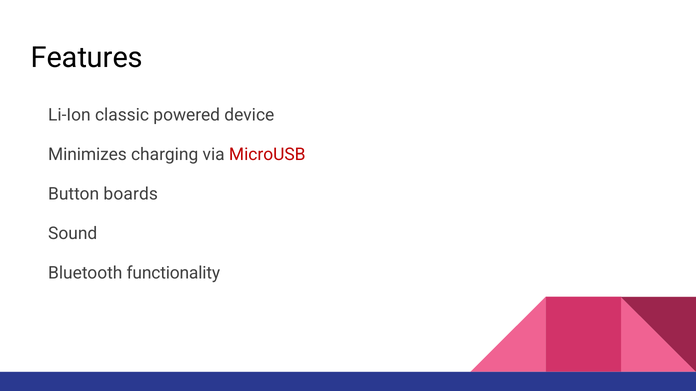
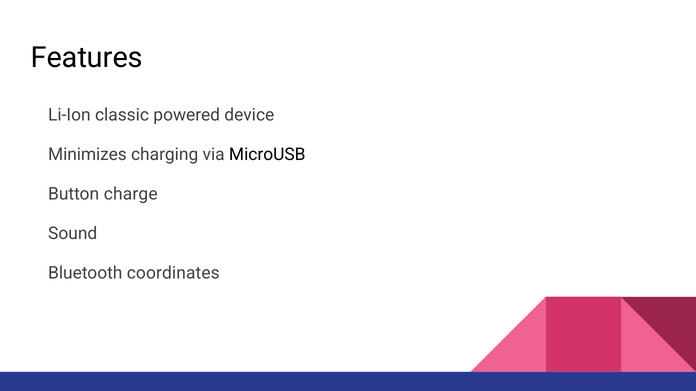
MicroUSB colour: red -> black
boards: boards -> charge
functionality: functionality -> coordinates
